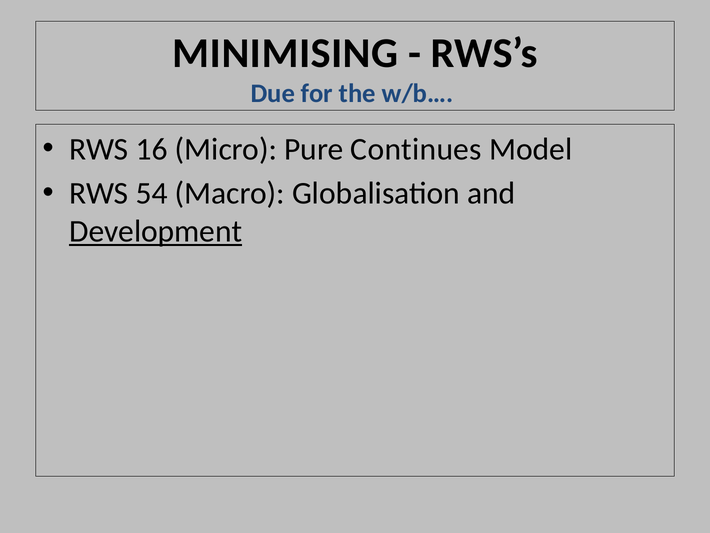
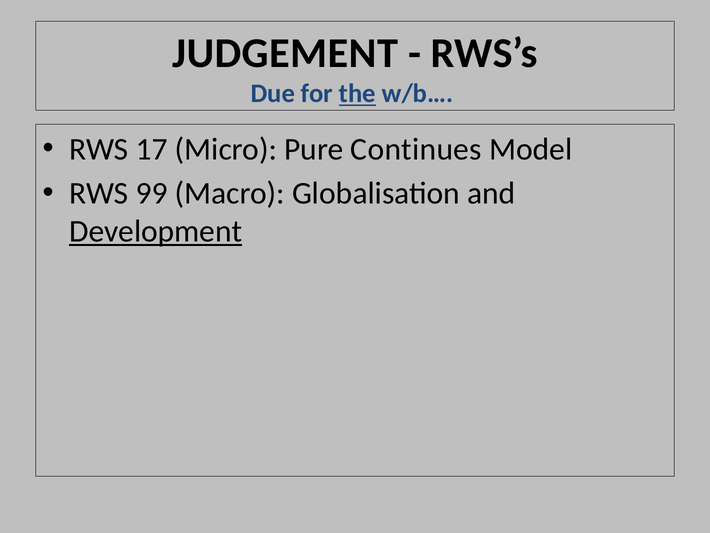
MINIMISING: MINIMISING -> JUDGEMENT
the underline: none -> present
16: 16 -> 17
54: 54 -> 99
